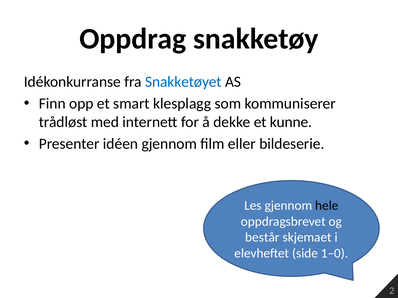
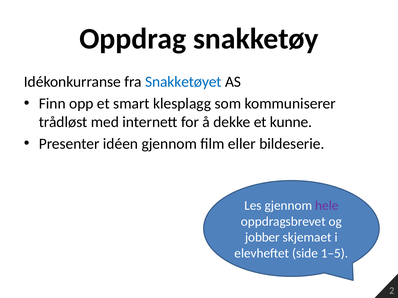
hele colour: black -> purple
består: består -> jobber
1–0: 1–0 -> 1–5
